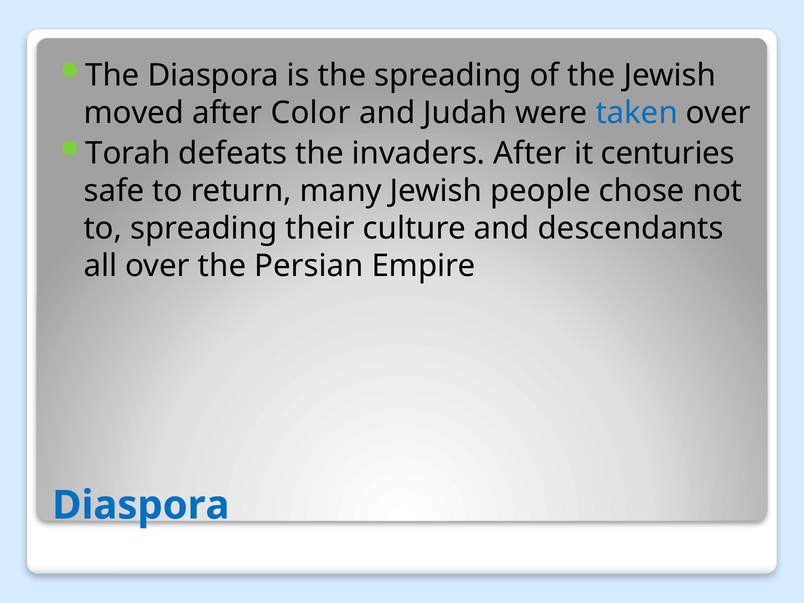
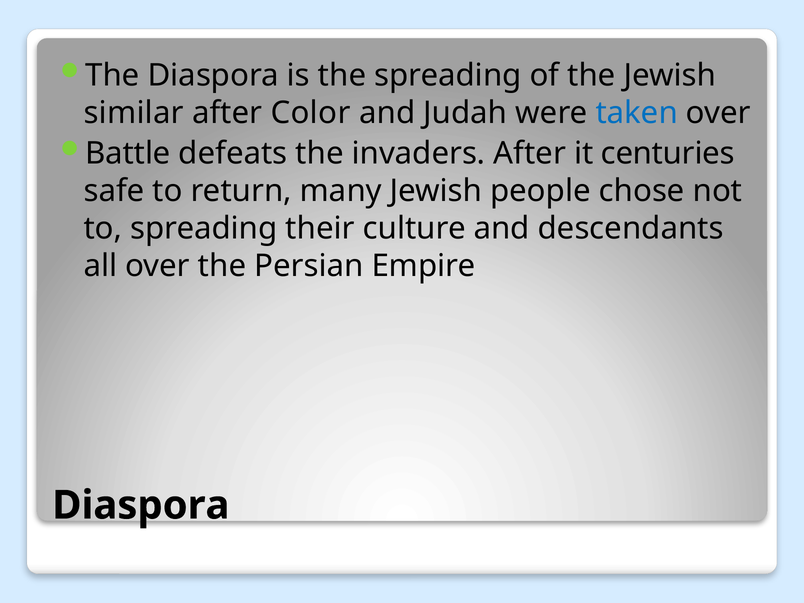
moved: moved -> similar
Torah: Torah -> Battle
Diaspora at (141, 505) colour: blue -> black
